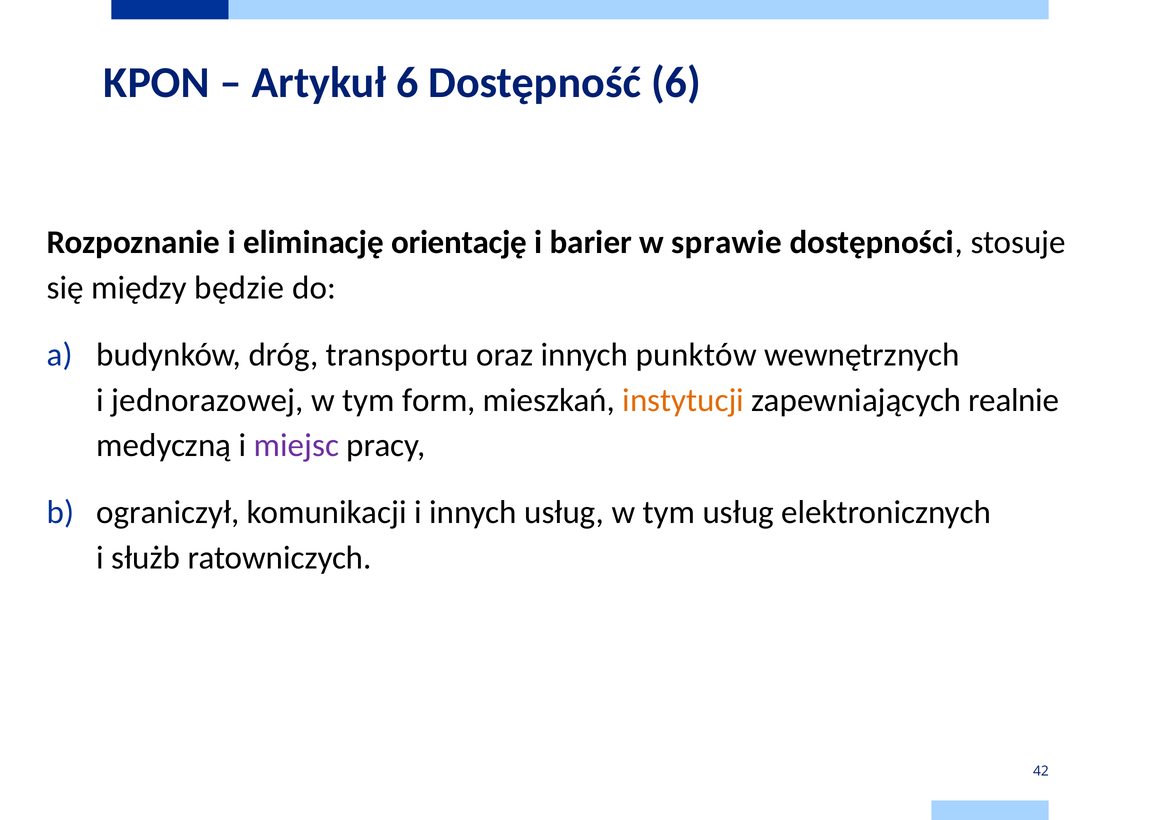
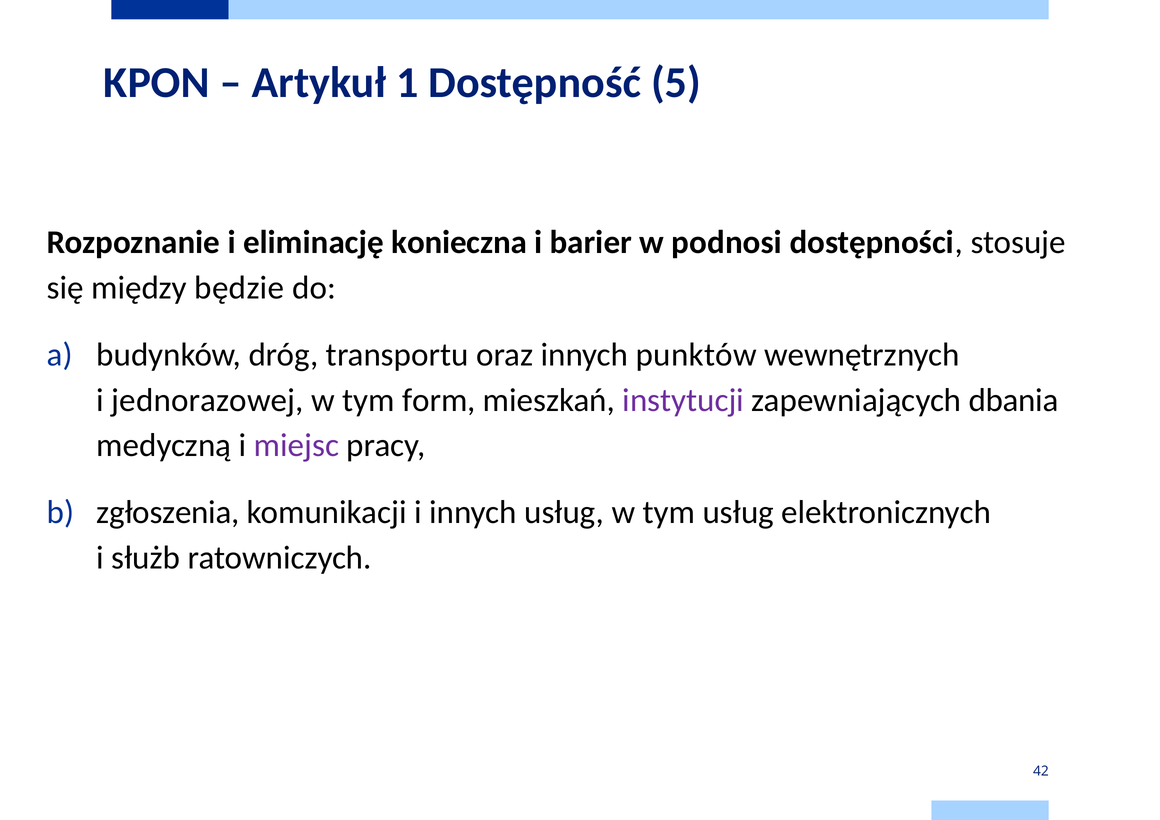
Artykuł 6: 6 -> 1
Dostępność 6: 6 -> 5
orientację: orientację -> konieczna
sprawie: sprawie -> podnosi
instytucji colour: orange -> purple
realnie: realnie -> dbania
ograniczył: ograniczył -> zgłoszenia
